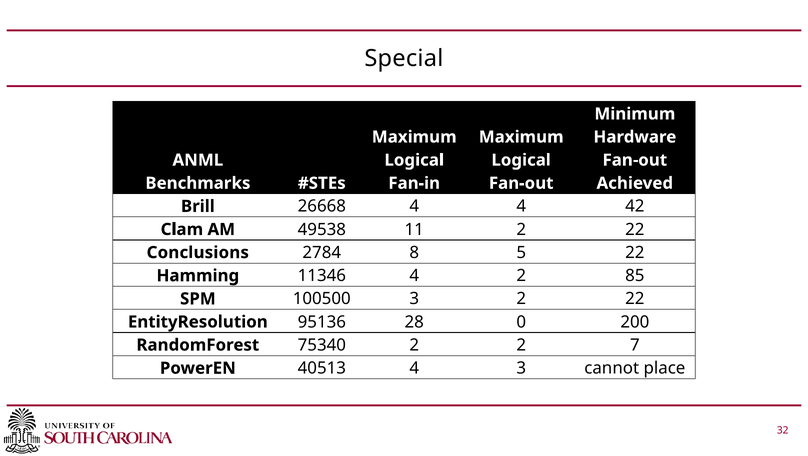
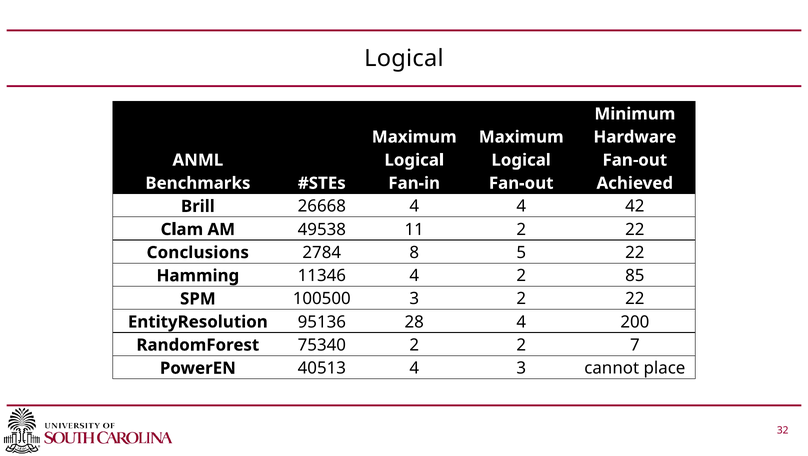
Special at (404, 58): Special -> Logical
28 0: 0 -> 4
